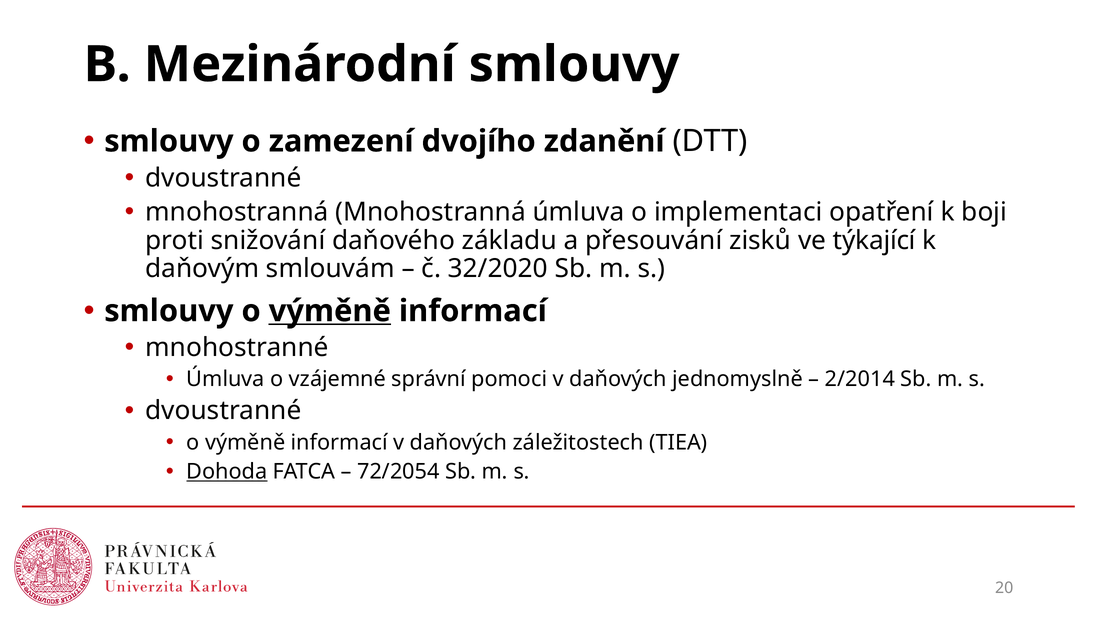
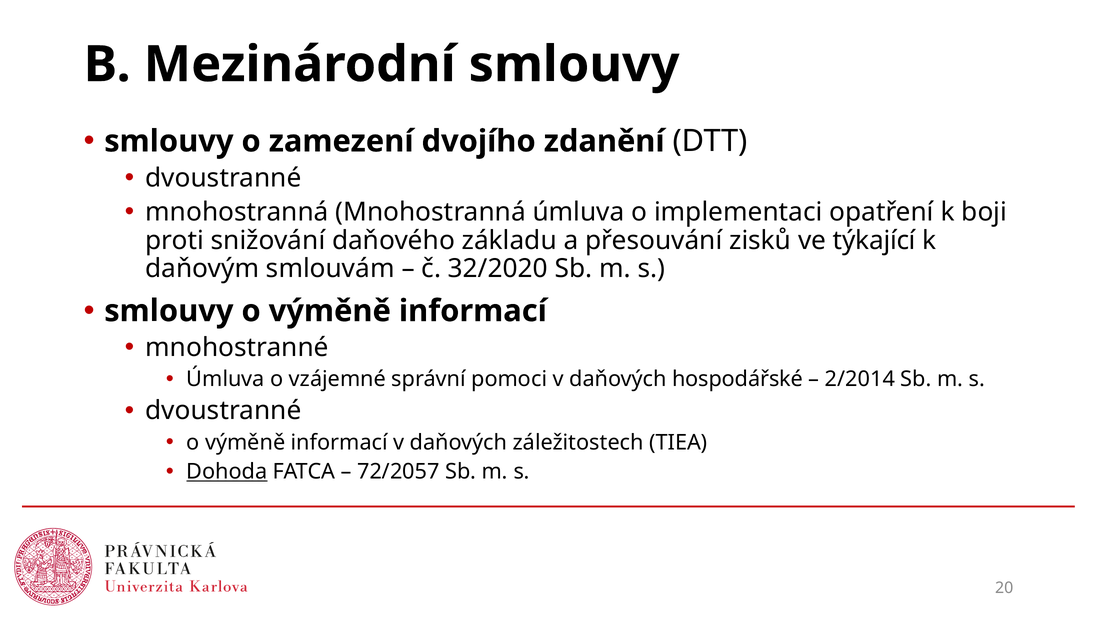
výměně at (330, 311) underline: present -> none
jednomyslně: jednomyslně -> hospodářské
72/2054: 72/2054 -> 72/2057
